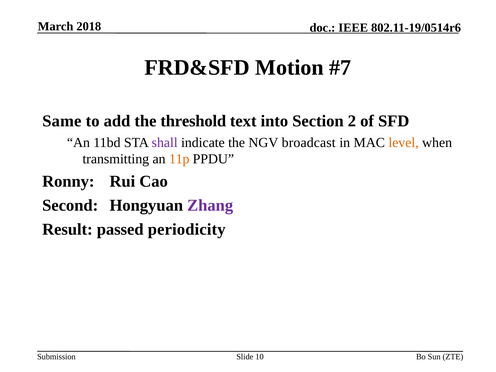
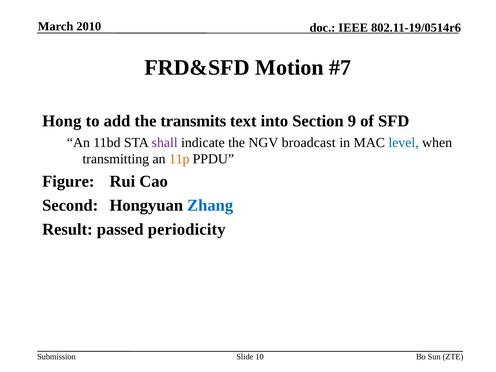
2018: 2018 -> 2010
Same: Same -> Hong
threshold: threshold -> transmits
2: 2 -> 9
level colour: orange -> blue
Ronny: Ronny -> Figure
Zhang colour: purple -> blue
